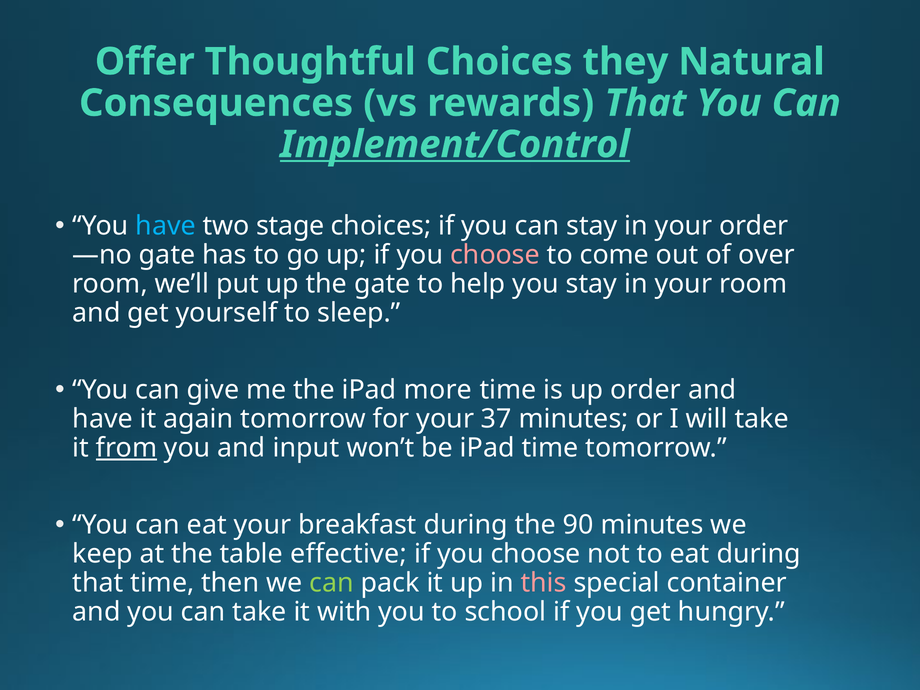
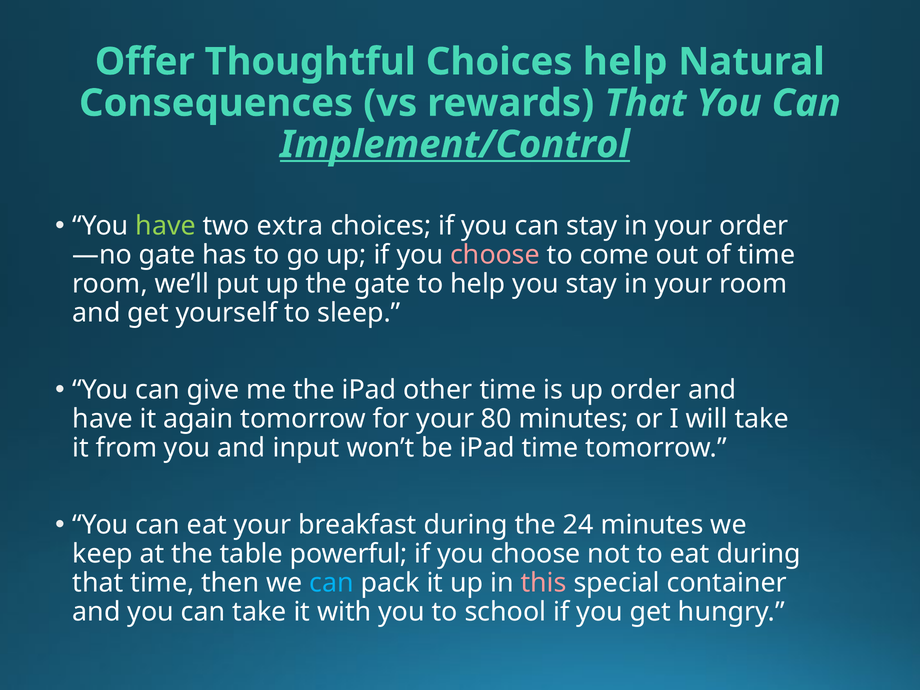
Choices they: they -> help
have at (166, 226) colour: light blue -> light green
stage: stage -> extra
of over: over -> time
more: more -> other
37: 37 -> 80
from underline: present -> none
90: 90 -> 24
effective: effective -> powerful
can at (332, 583) colour: light green -> light blue
